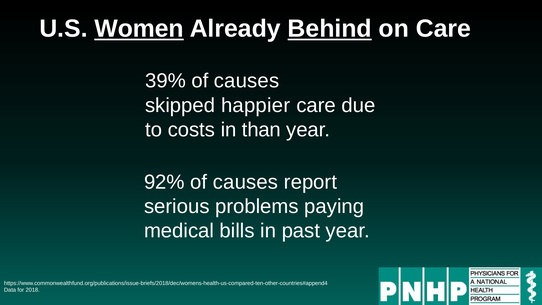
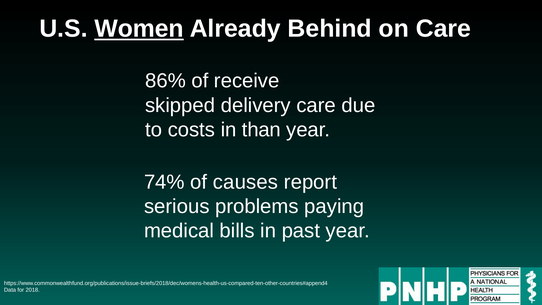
Behind underline: present -> none
39%: 39% -> 86%
causes at (247, 81): causes -> receive
happier: happier -> delivery
92%: 92% -> 74%
